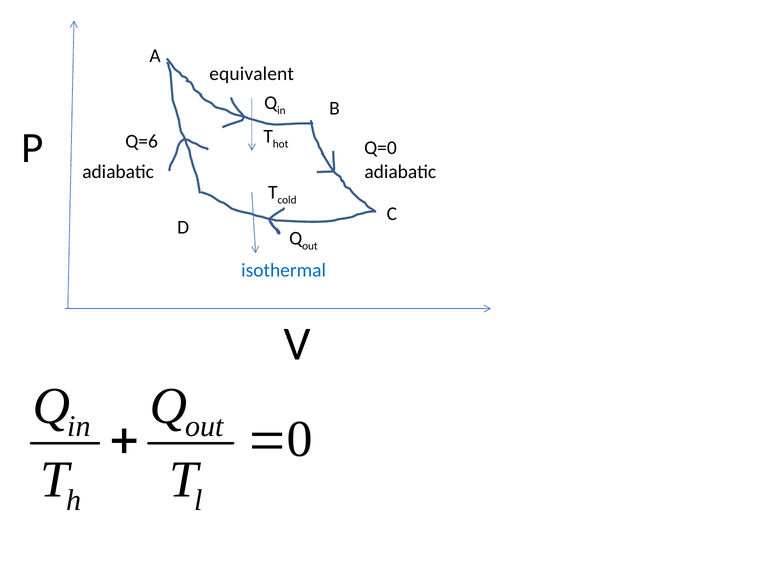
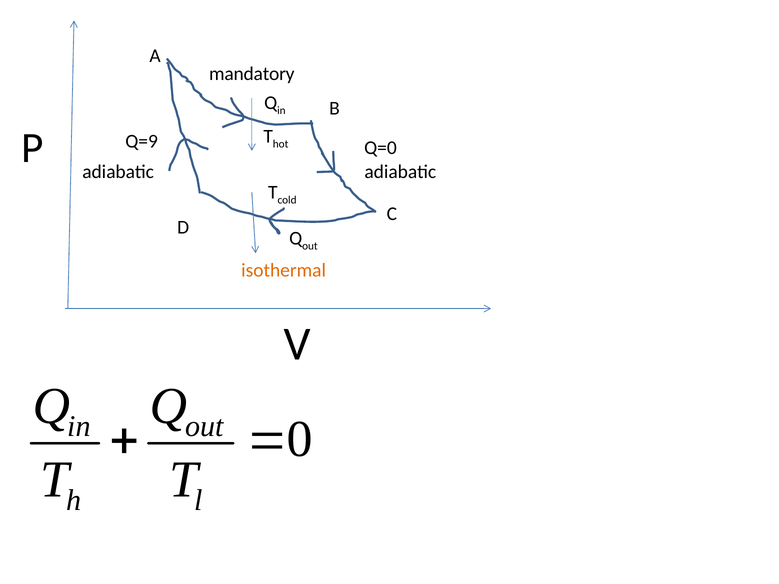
equivalent: equivalent -> mandatory
Q=6: Q=6 -> Q=9
isothermal colour: blue -> orange
